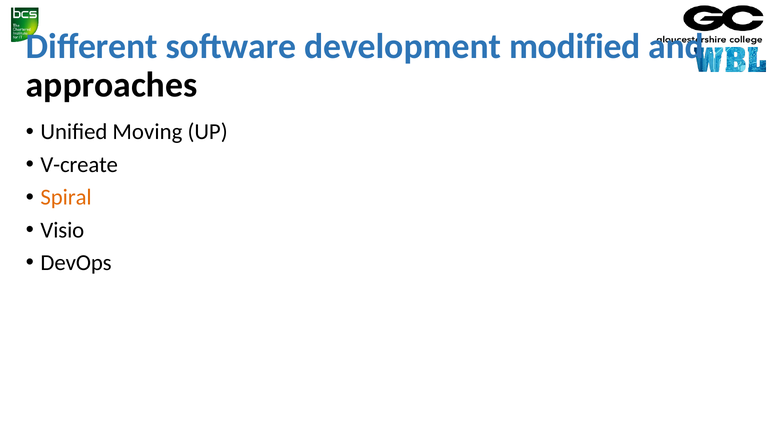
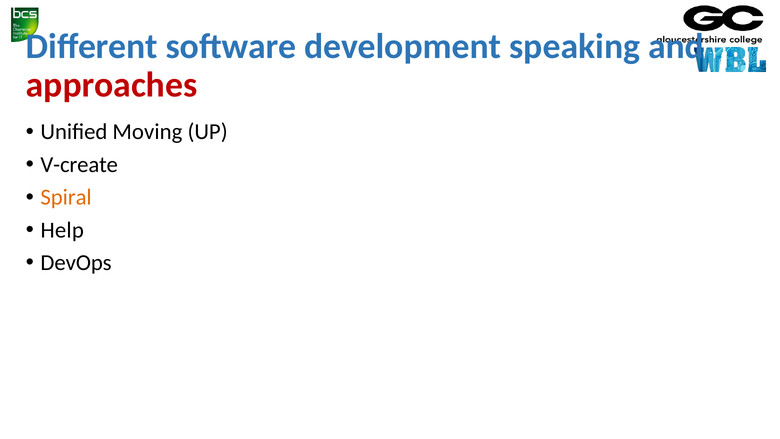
modified: modified -> speaking
approaches colour: black -> red
Visio: Visio -> Help
